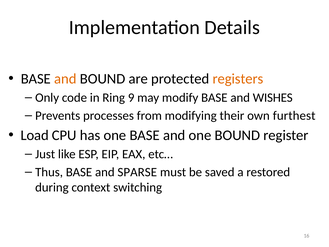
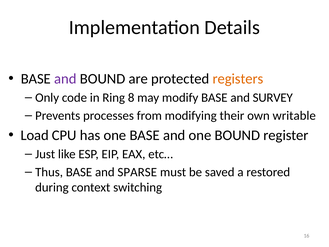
and at (65, 79) colour: orange -> purple
9: 9 -> 8
WISHES: WISHES -> SURVEY
furthest: furthest -> writable
